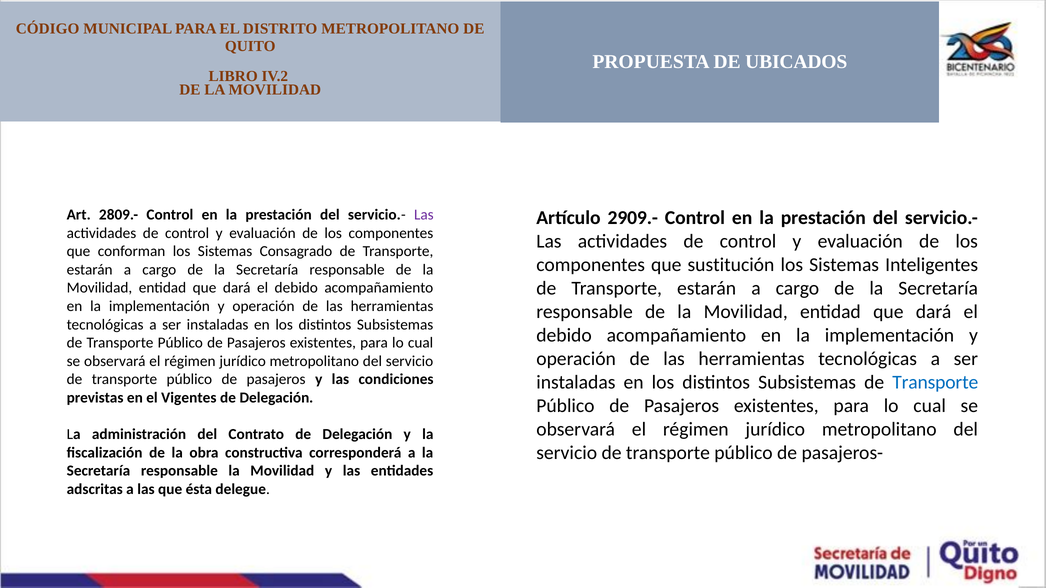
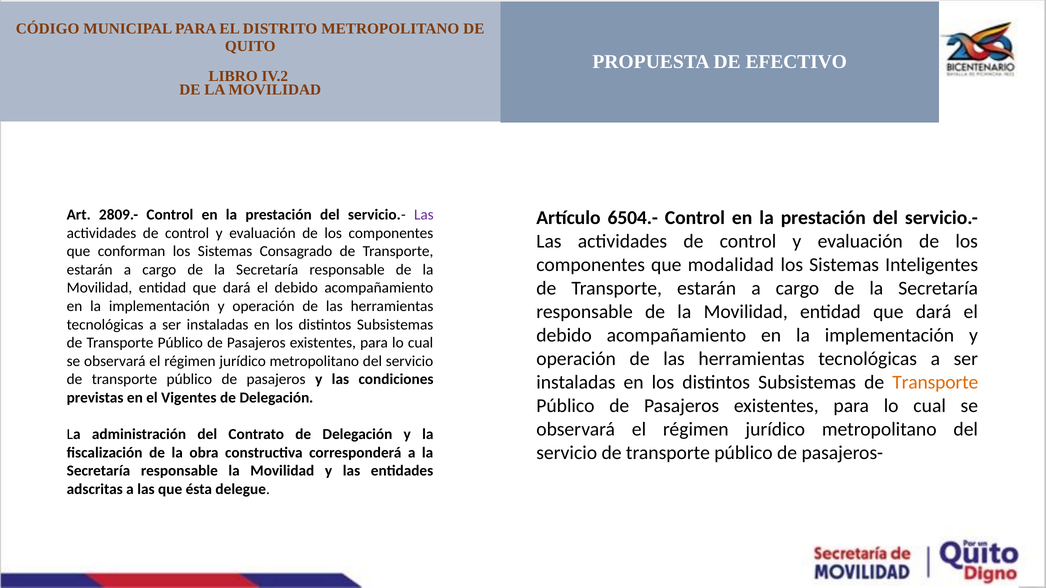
UBICADOS: UBICADOS -> EFECTIVO
2909.-: 2909.- -> 6504.-
sustitución: sustitución -> modalidad
Transporte at (935, 382) colour: blue -> orange
